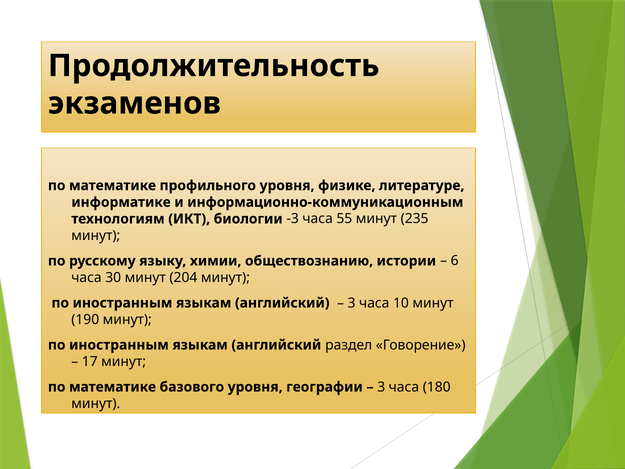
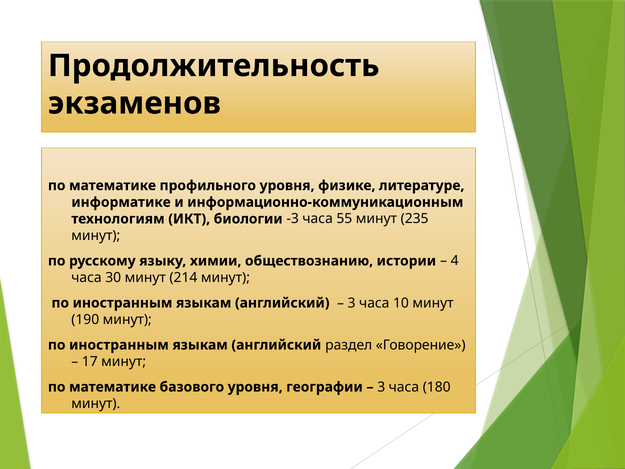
6: 6 -> 4
204: 204 -> 214
